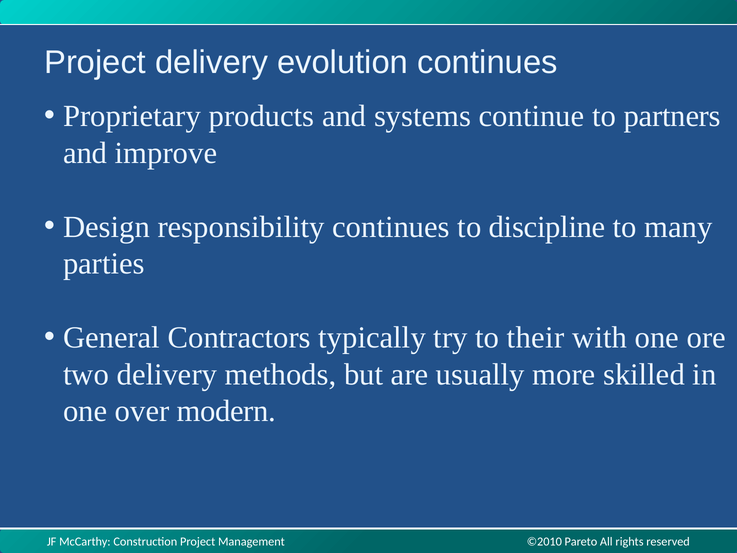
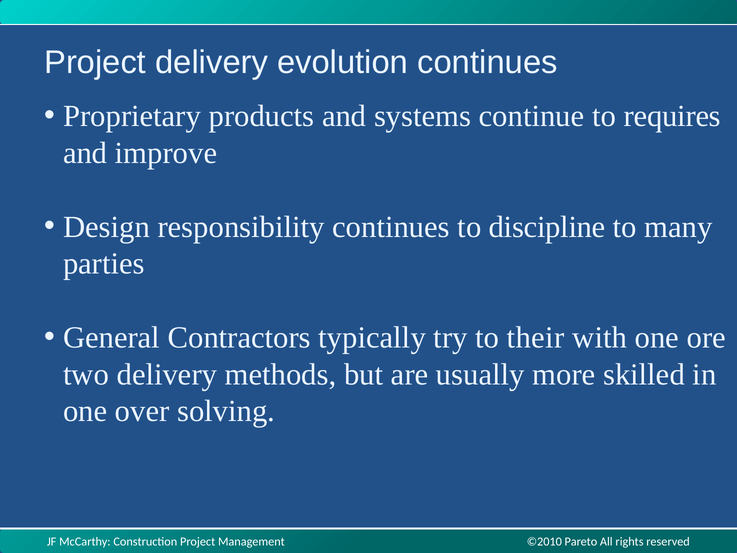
partners: partners -> requires
modern: modern -> solving
